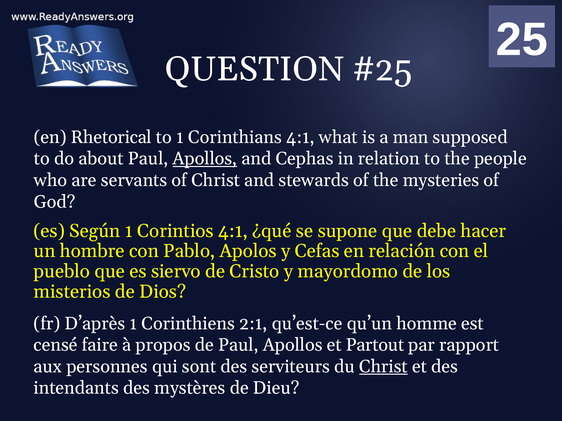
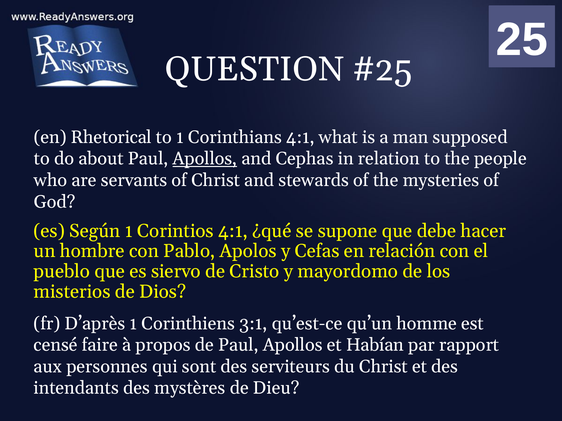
2:1: 2:1 -> 3:1
Partout: Partout -> Habían
Christ at (383, 367) underline: present -> none
